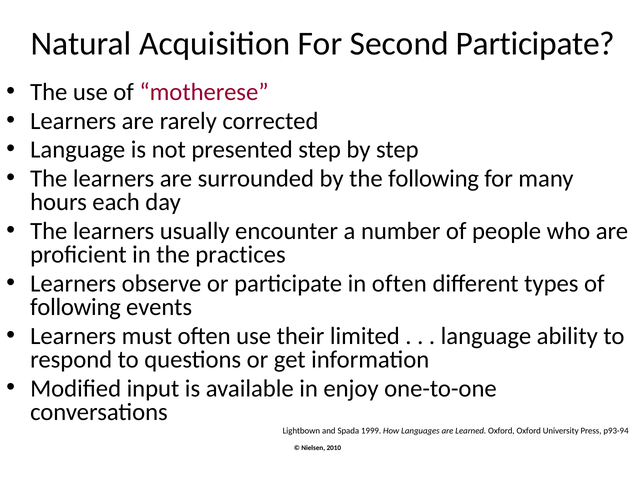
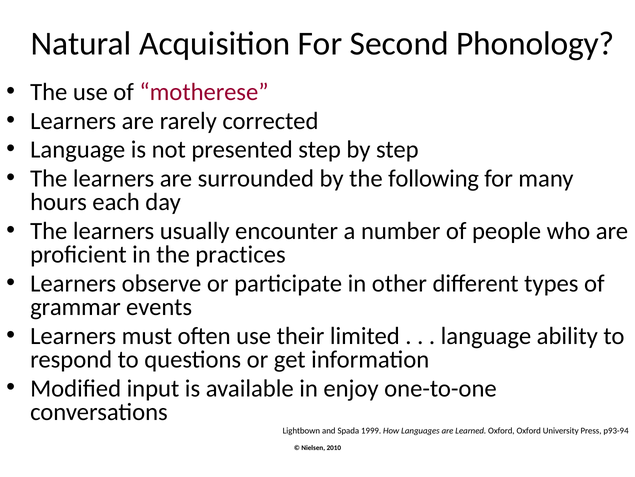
Second Participate: Participate -> Phonology
in often: often -> other
following at (75, 307): following -> grammar
